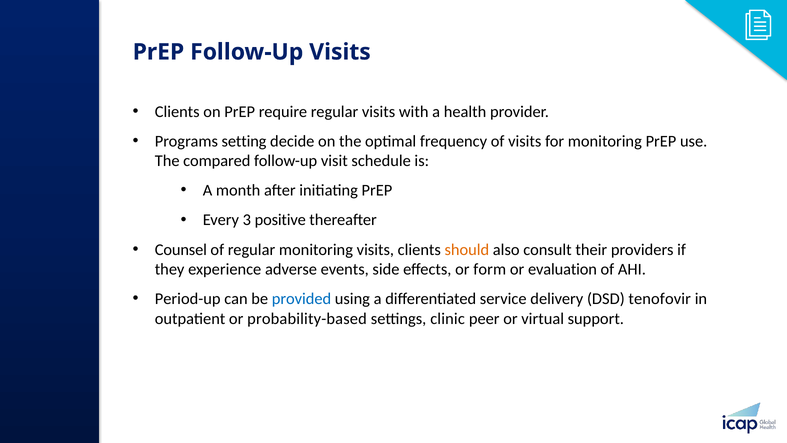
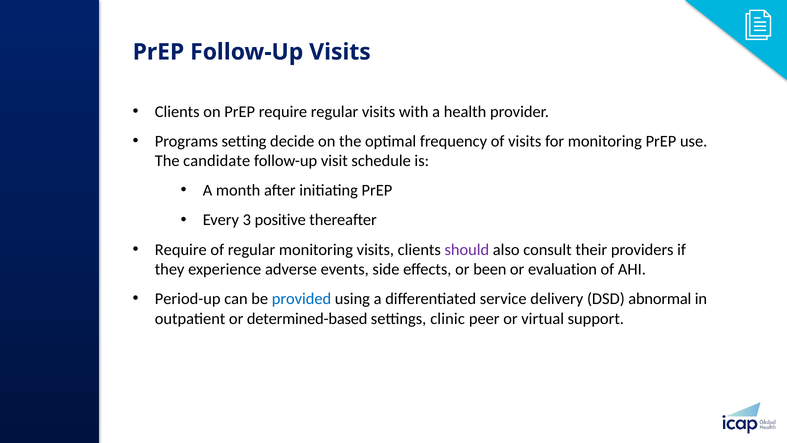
compared: compared -> candidate
Counsel at (181, 249): Counsel -> Require
should colour: orange -> purple
form: form -> been
tenofovir: tenofovir -> abnormal
probability-based: probability-based -> determined-based
